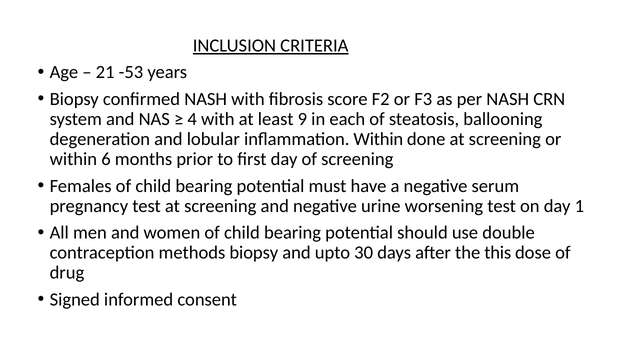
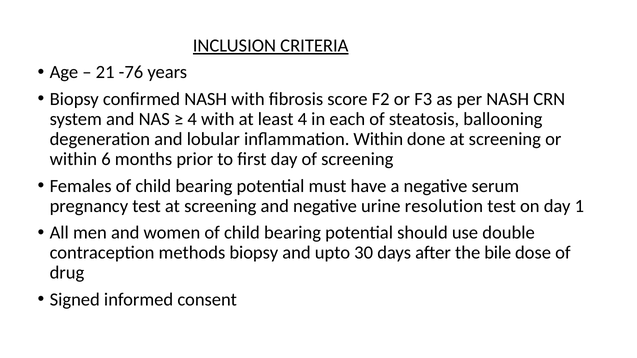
-53: -53 -> -76
least 9: 9 -> 4
worsening: worsening -> resolution
this: this -> bile
